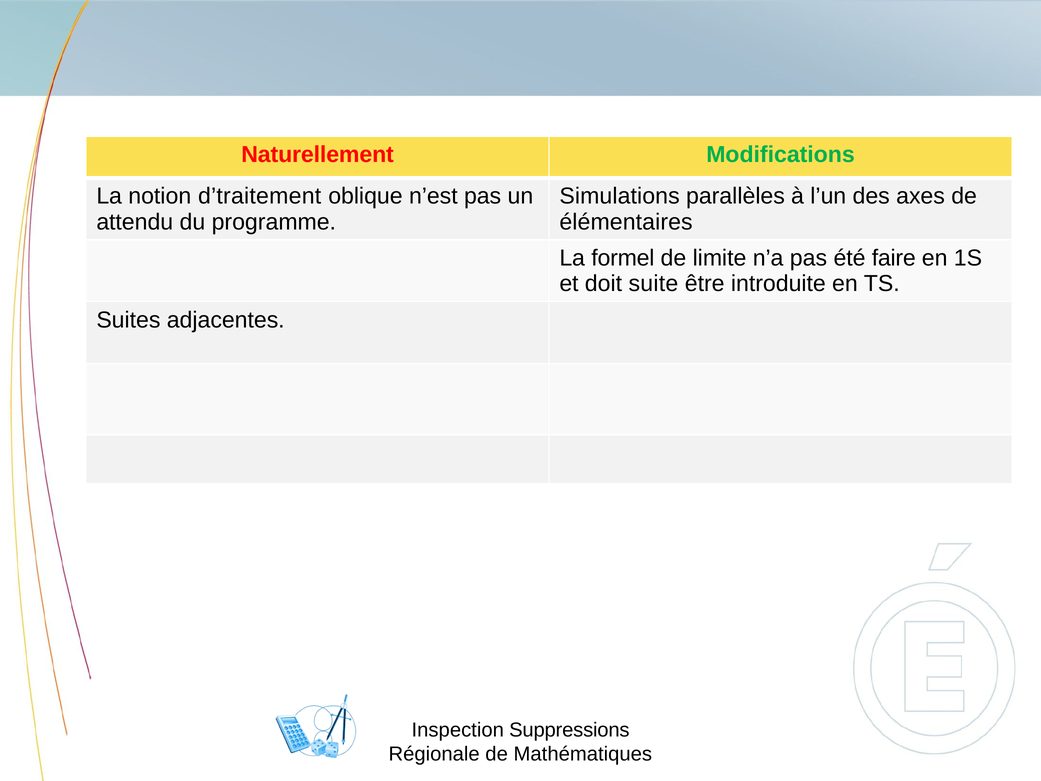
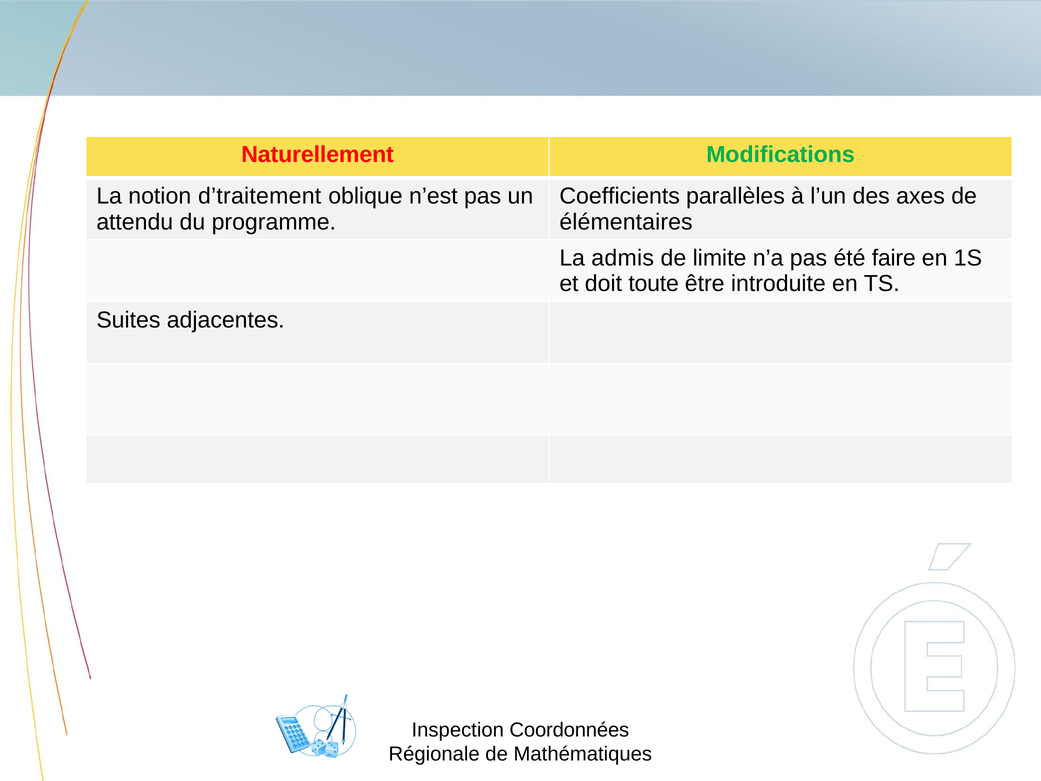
Simulations: Simulations -> Coefficients
formel: formel -> admis
suite: suite -> toute
Suppressions: Suppressions -> Coordonnées
